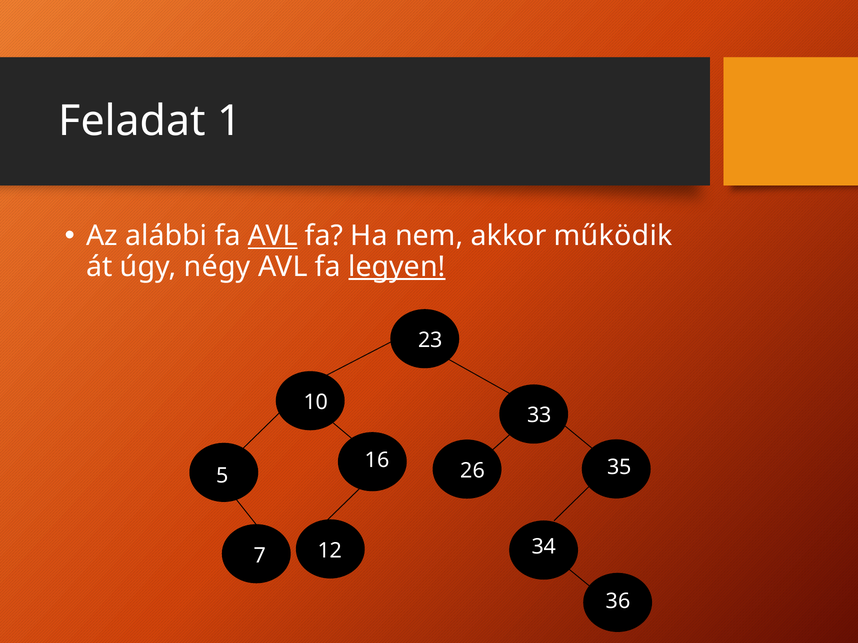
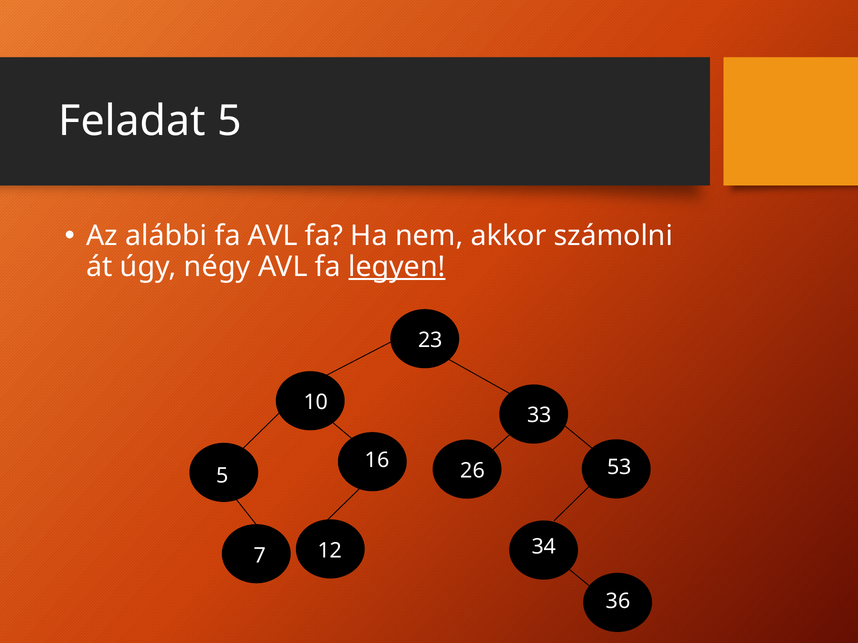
Feladat 1: 1 -> 5
AVL at (273, 236) underline: present -> none
működik: működik -> számolni
35: 35 -> 53
